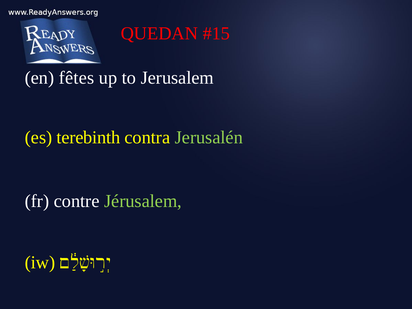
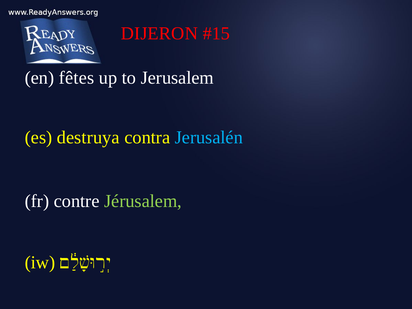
QUEDAN: QUEDAN -> DIJERON
terebinth: terebinth -> destruya
Jerusalén colour: light green -> light blue
